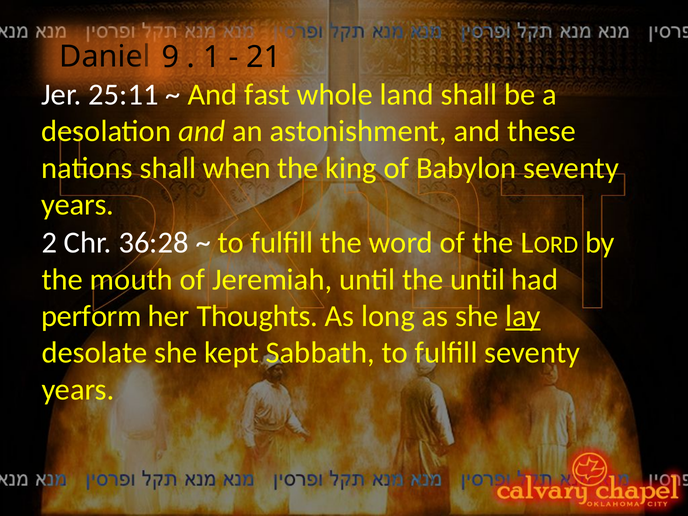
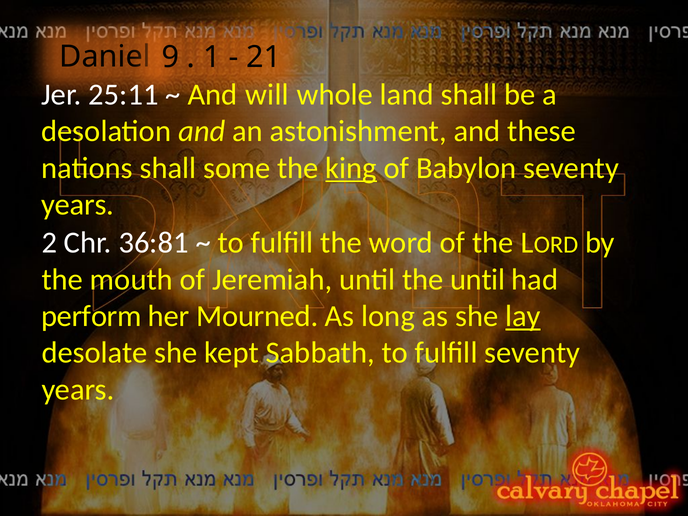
fast: fast -> will
when: when -> some
king underline: none -> present
36:28: 36:28 -> 36:81
Thoughts: Thoughts -> Mourned
